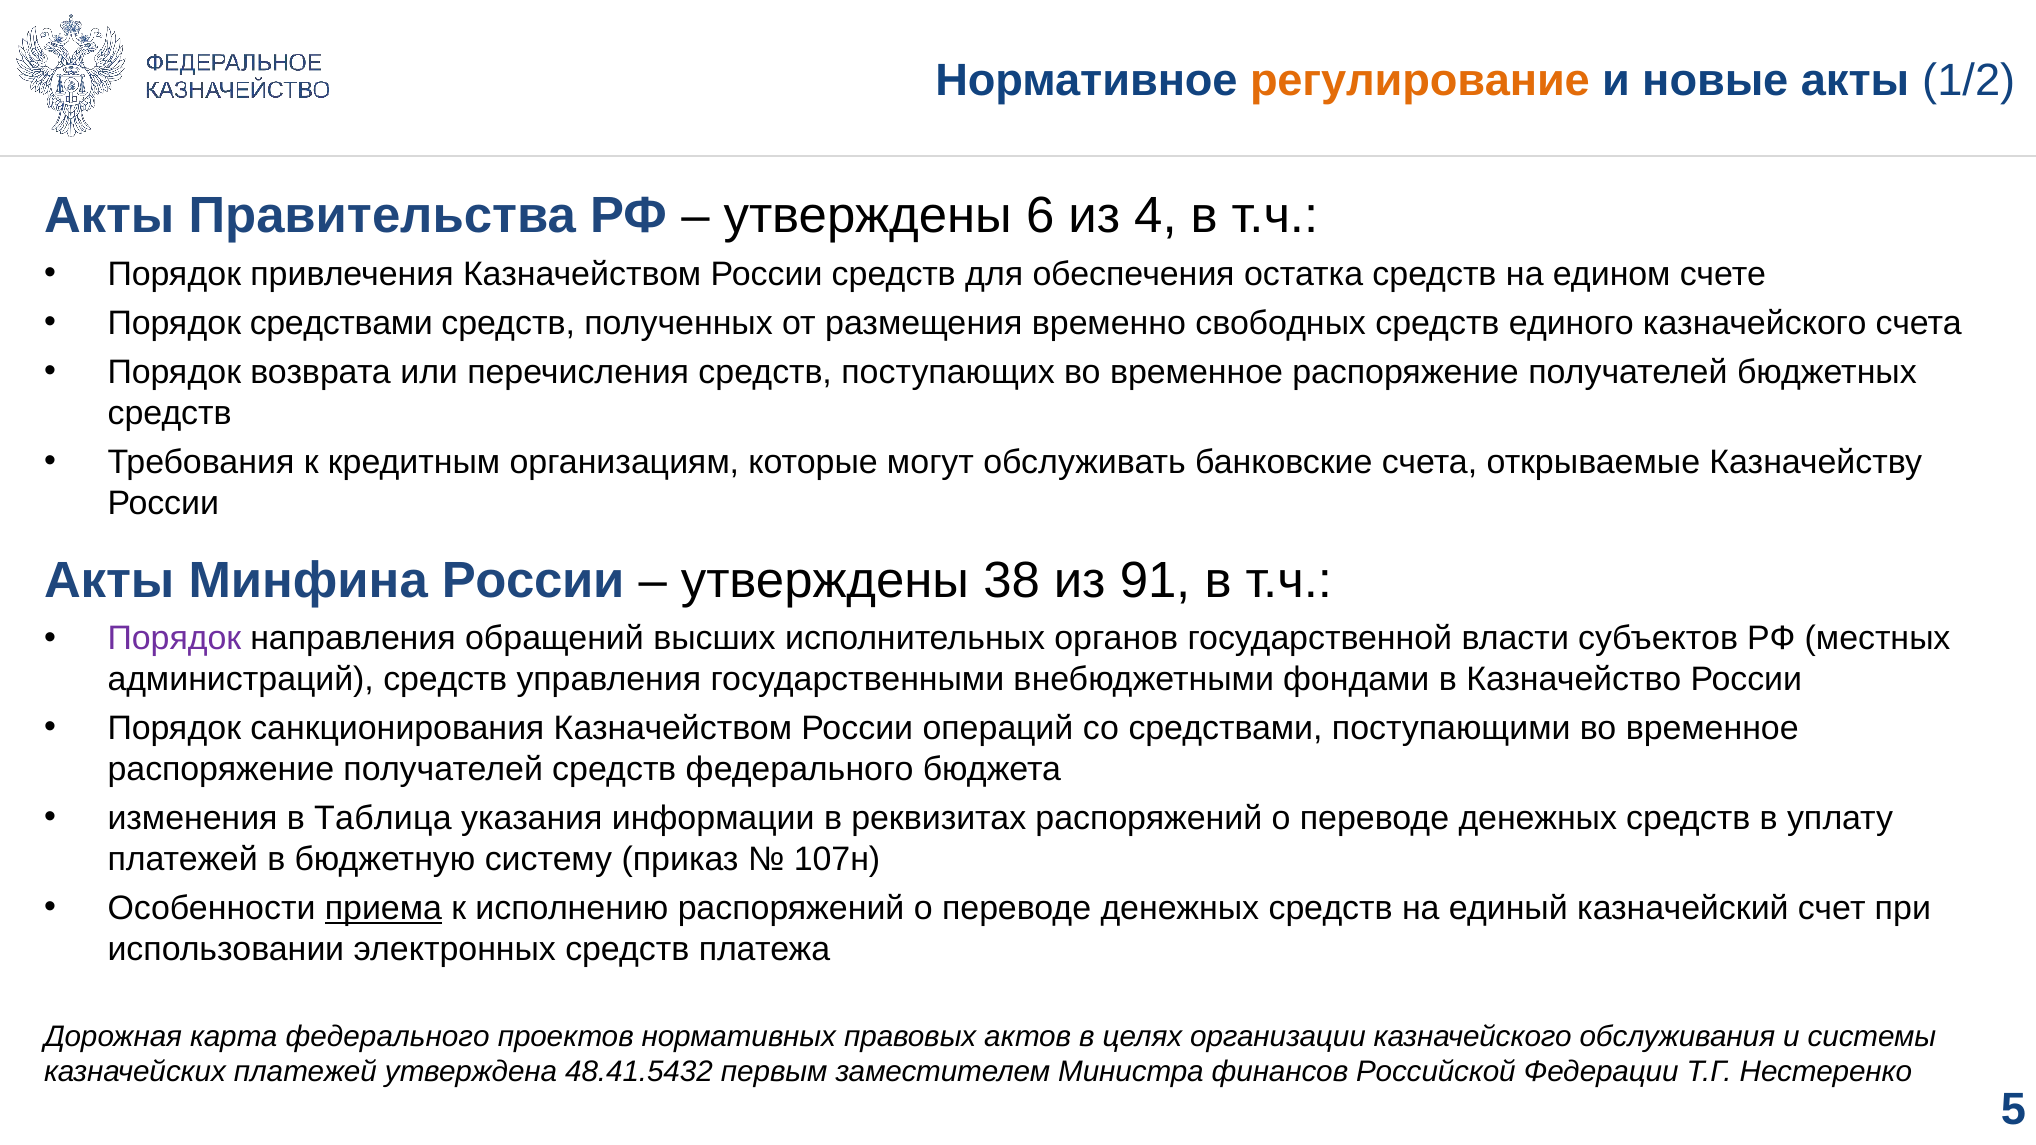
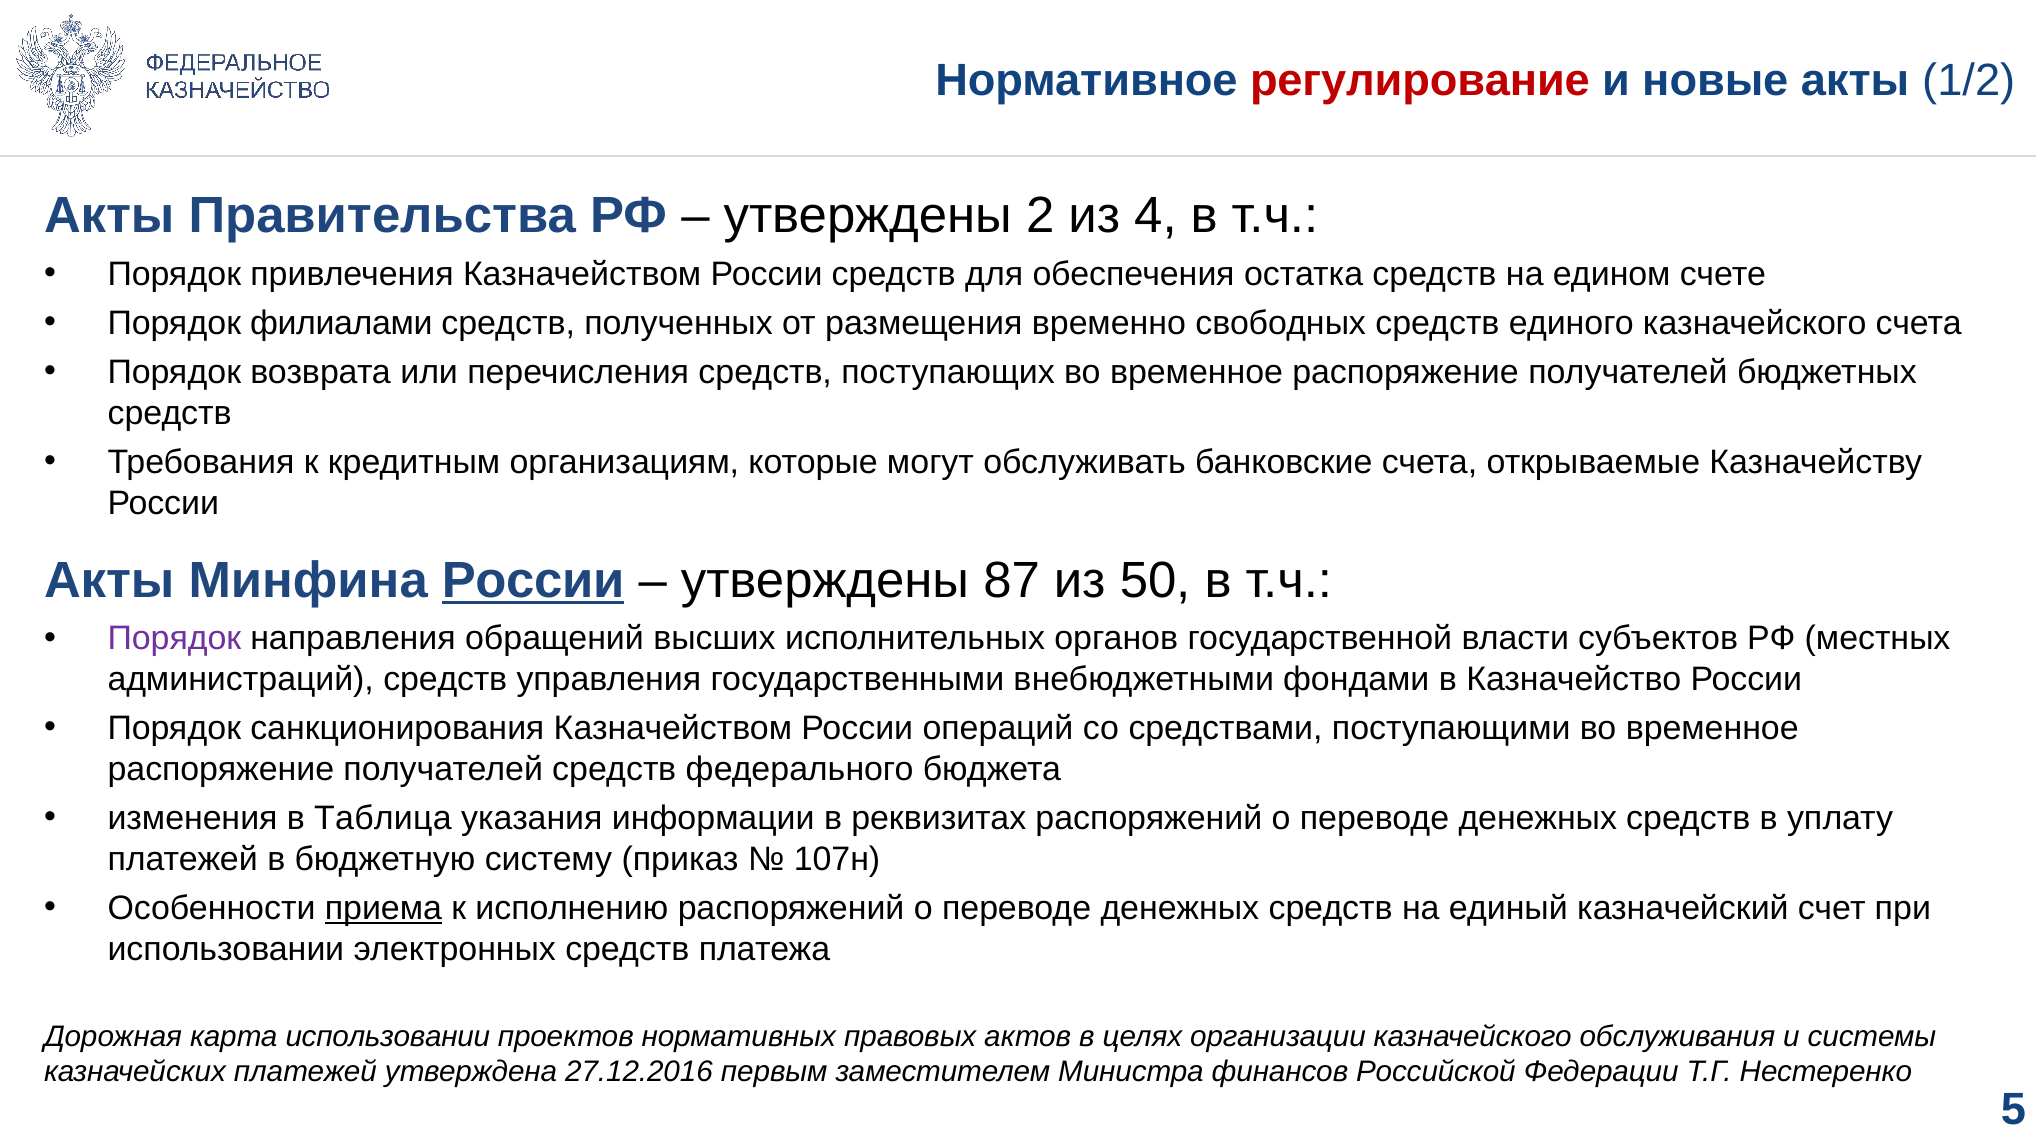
регулирование colour: orange -> red
6: 6 -> 2
Порядок средствами: средствами -> филиалами
России at (533, 581) underline: none -> present
38: 38 -> 87
91: 91 -> 50
карта федерального: федерального -> использовании
48.41.5432: 48.41.5432 -> 27.12.2016
